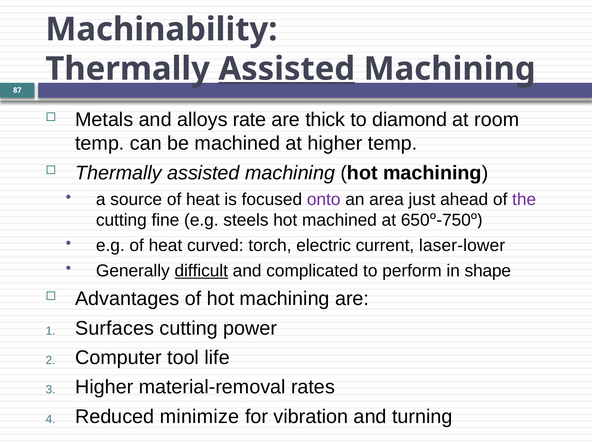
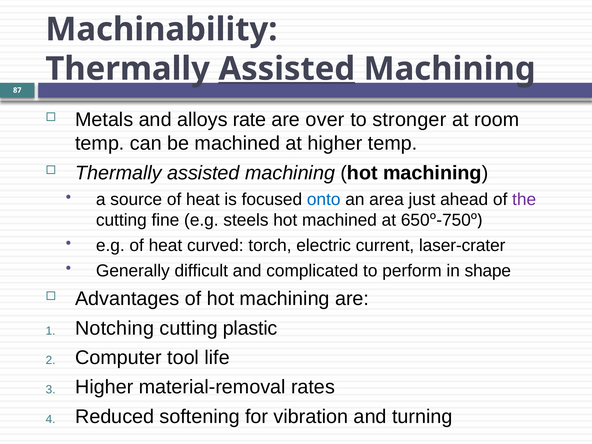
thick: thick -> over
diamond: diamond -> stronger
onto colour: purple -> blue
laser-lower: laser-lower -> laser-crater
difficult underline: present -> none
Surfaces: Surfaces -> Notching
power: power -> plastic
minimize: minimize -> softening
